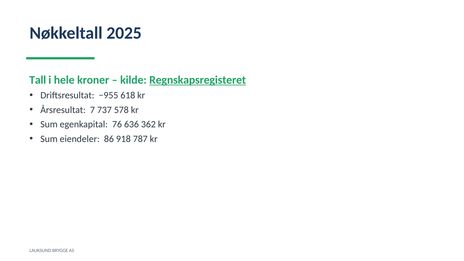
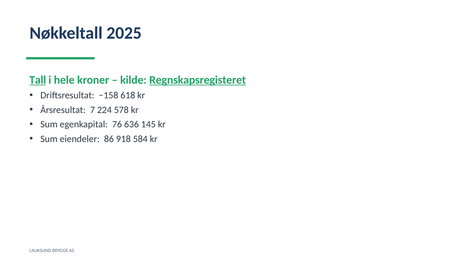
Tall underline: none -> present
−955: −955 -> −158
737: 737 -> 224
362: 362 -> 145
787: 787 -> 584
